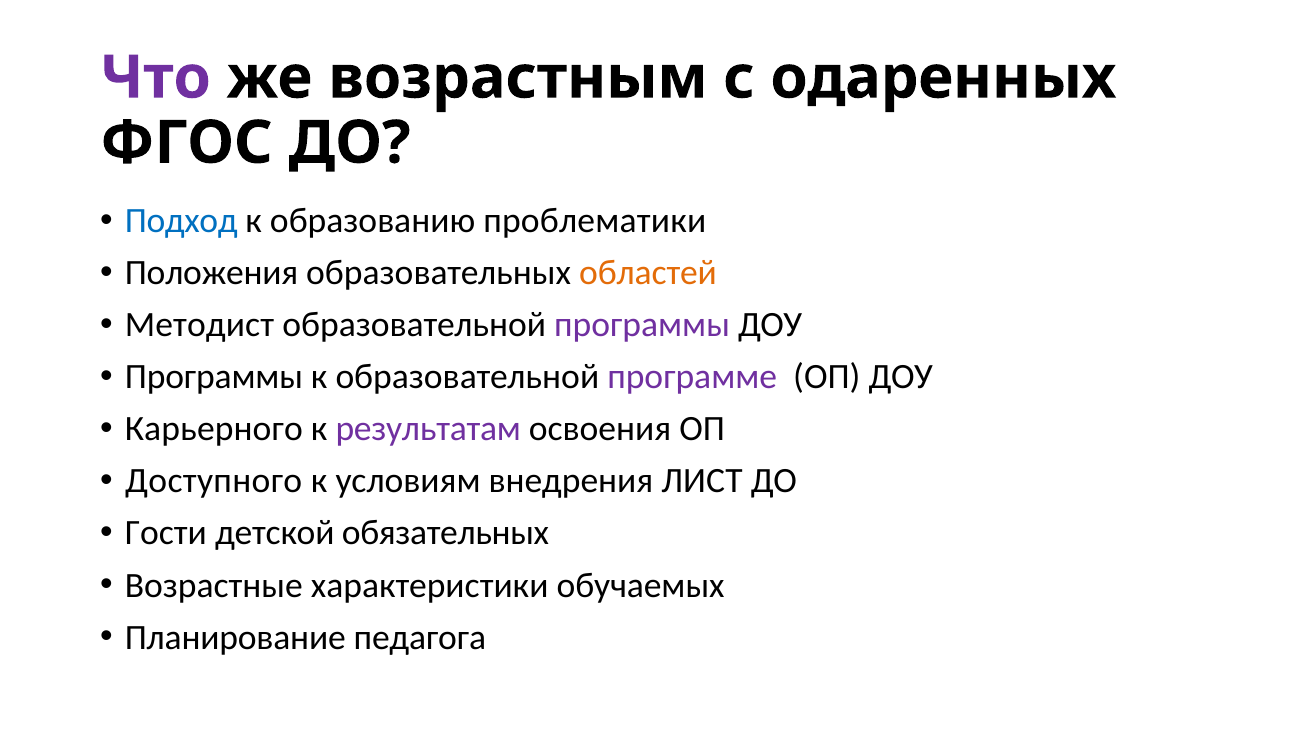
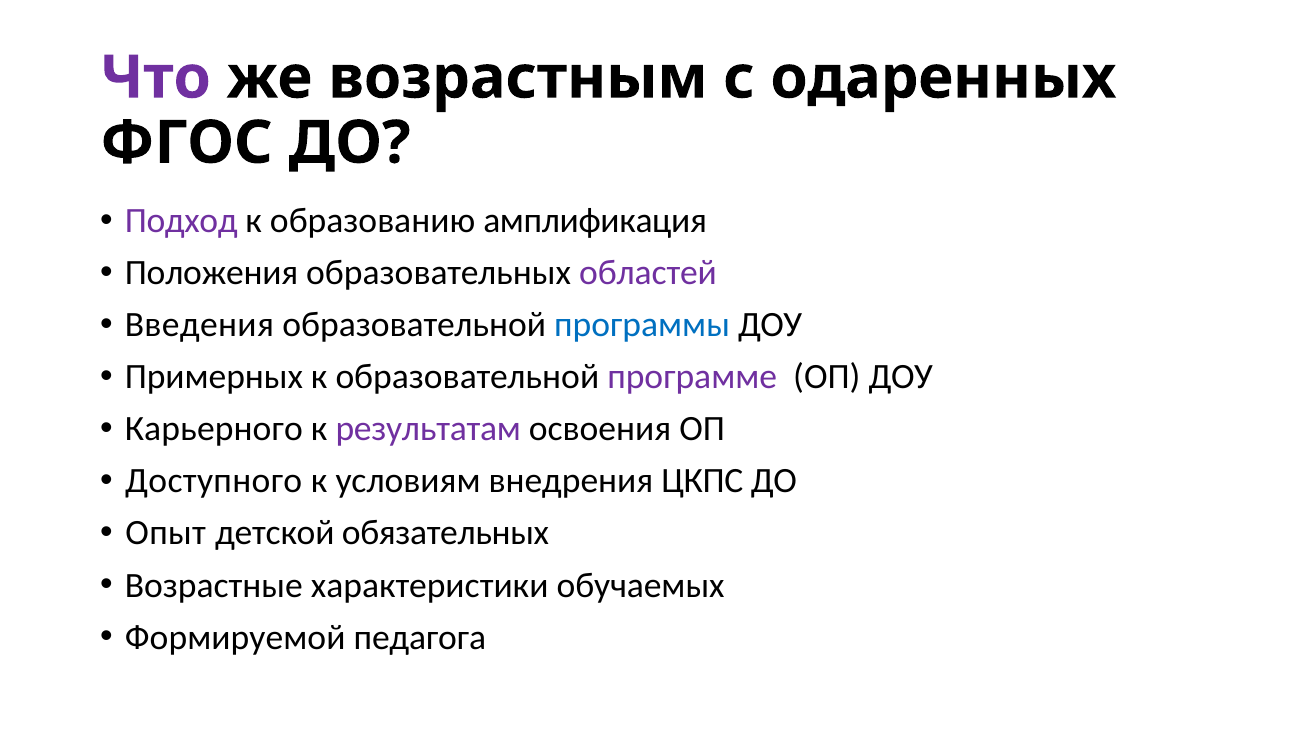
Подход colour: blue -> purple
проблематики: проблематики -> амплификация
областей colour: orange -> purple
Методист: Методист -> Введения
программы at (642, 325) colour: purple -> blue
Программы at (214, 377): Программы -> Примерных
ЛИСТ: ЛИСТ -> ЦКПС
Гости: Гости -> Опыт
Планирование: Планирование -> Формируемой
